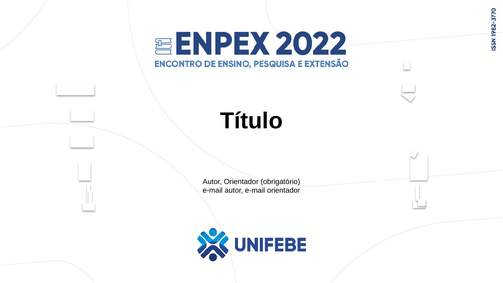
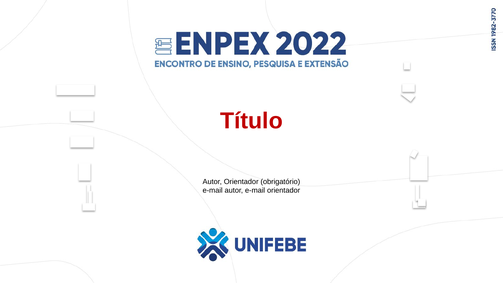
Título colour: black -> red
